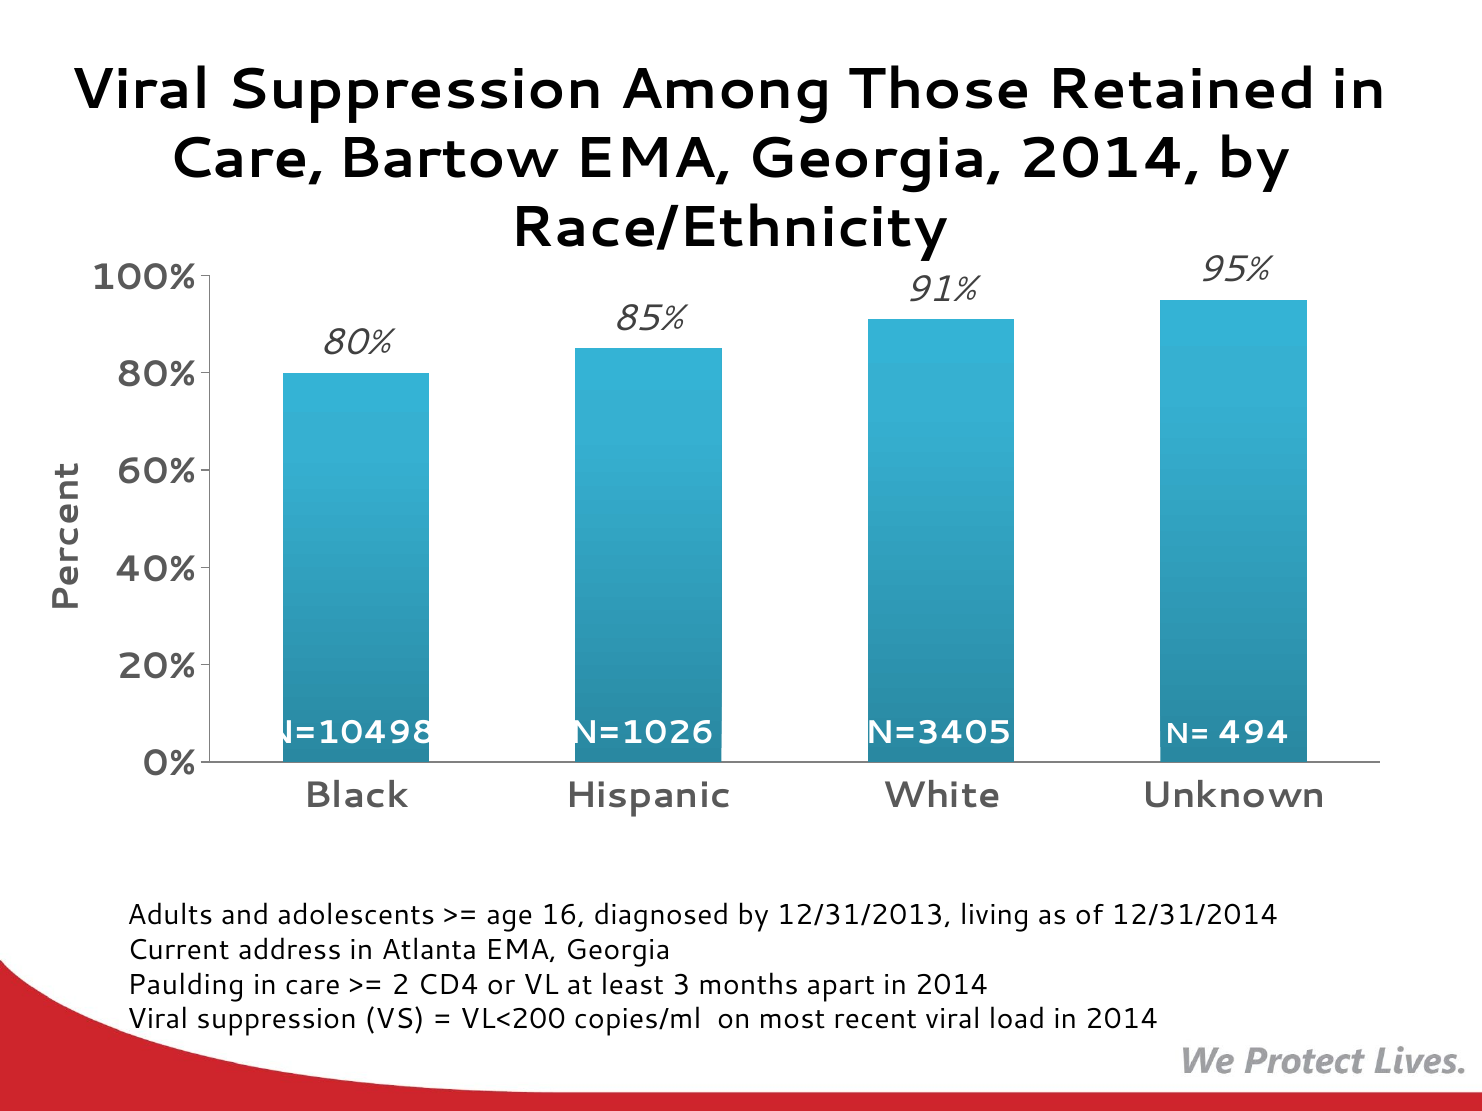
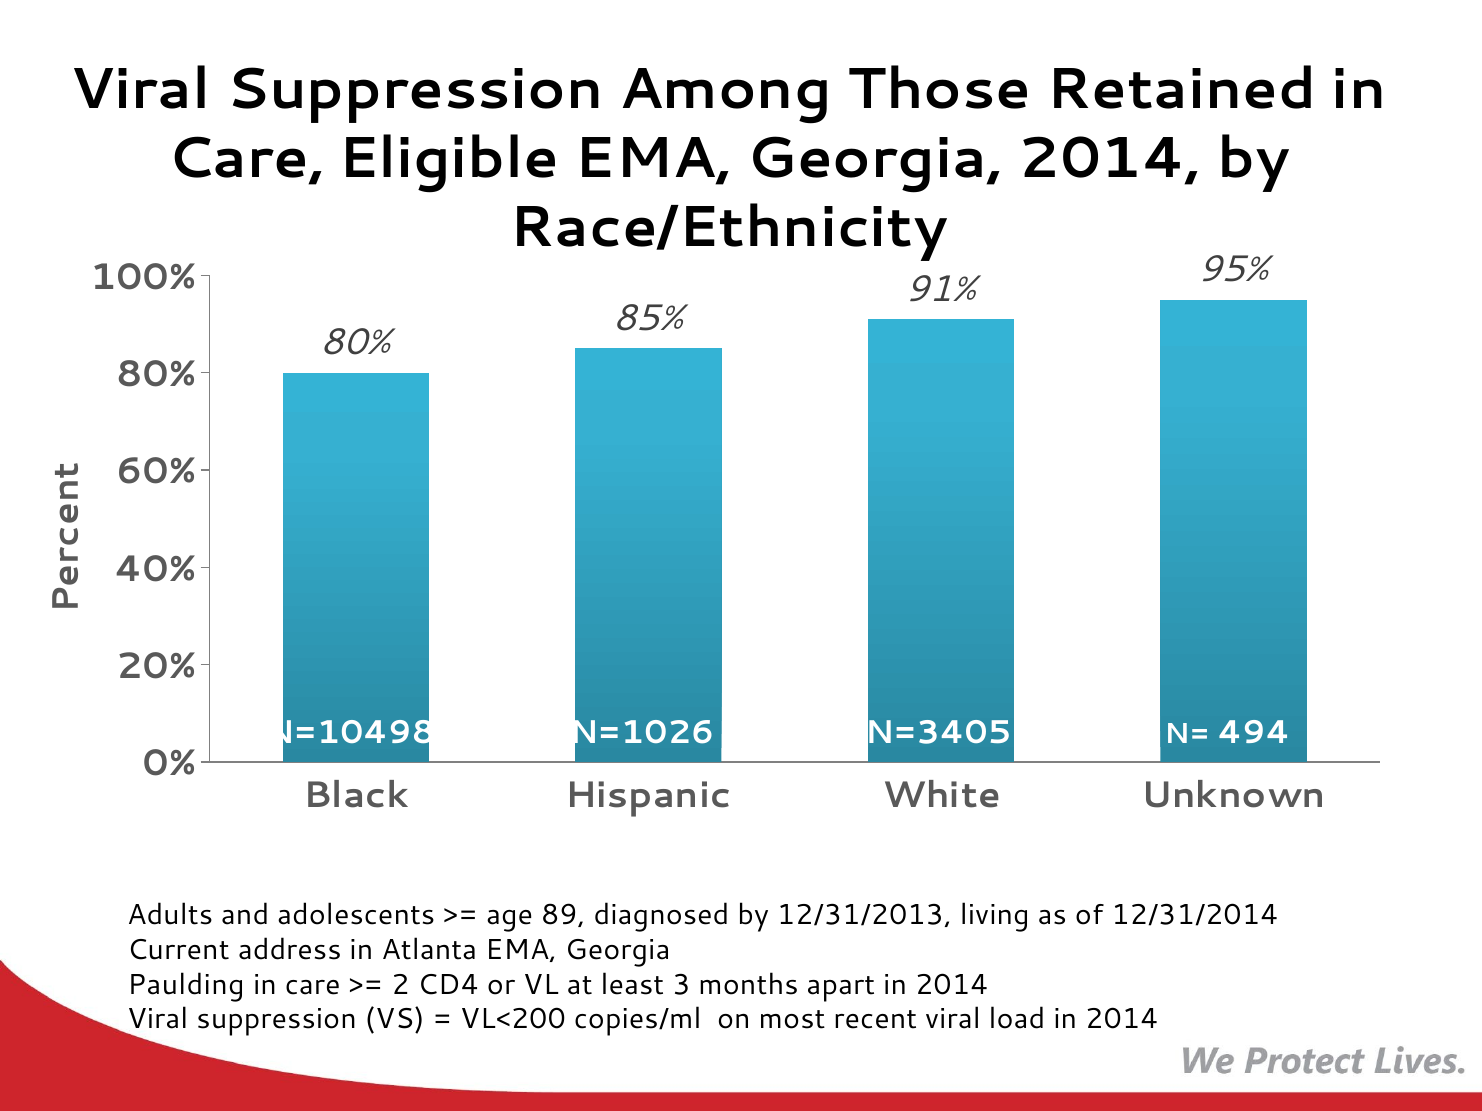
Bartow: Bartow -> Eligible
16: 16 -> 89
